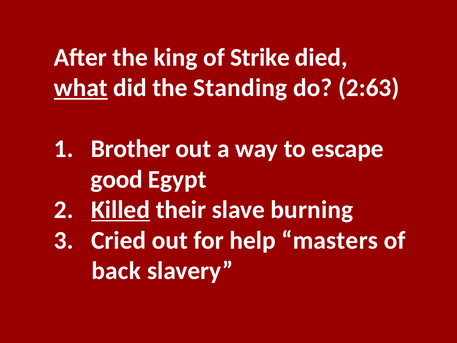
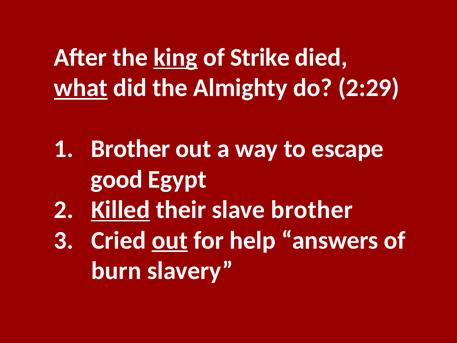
king underline: none -> present
Standing: Standing -> Almighty
2:63: 2:63 -> 2:29
slave burning: burning -> brother
out at (170, 240) underline: none -> present
masters: masters -> answers
back: back -> burn
